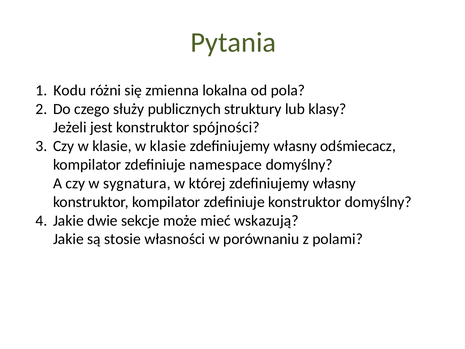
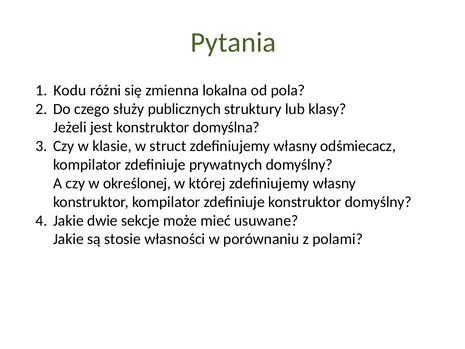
spójności: spójności -> domyślna
klasie w klasie: klasie -> struct
namespace: namespace -> prywatnych
sygnatura: sygnatura -> określonej
wskazują: wskazują -> usuwane
